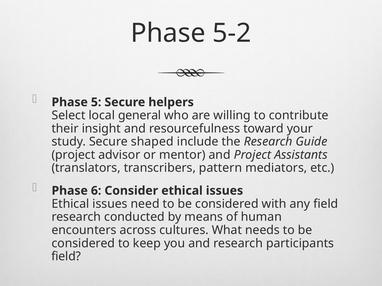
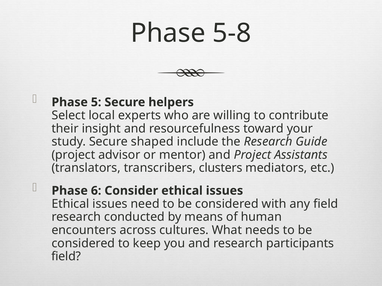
5-2: 5-2 -> 5-8
general: general -> experts
pattern: pattern -> clusters
